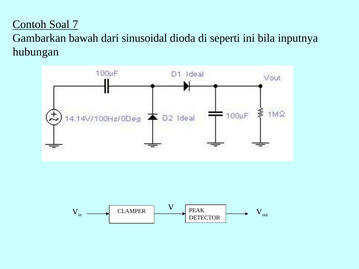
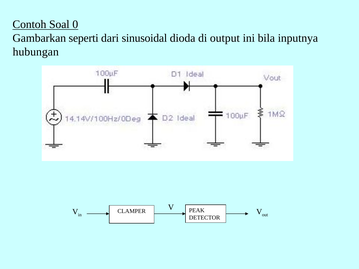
7: 7 -> 0
bawah: bawah -> seperti
seperti: seperti -> output
